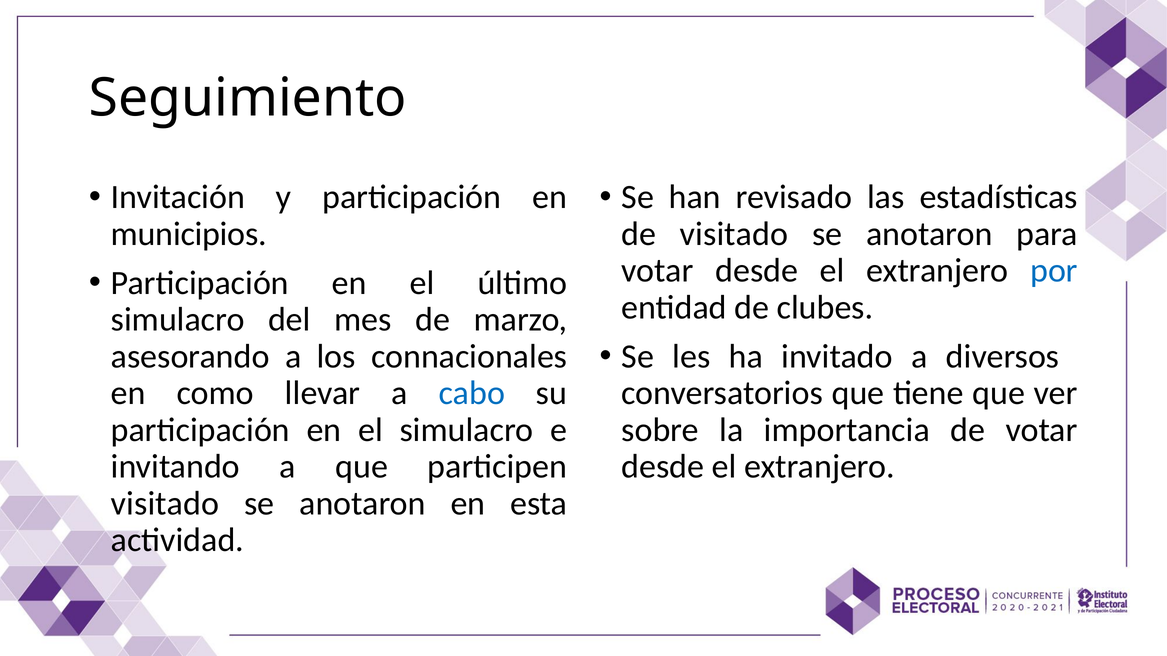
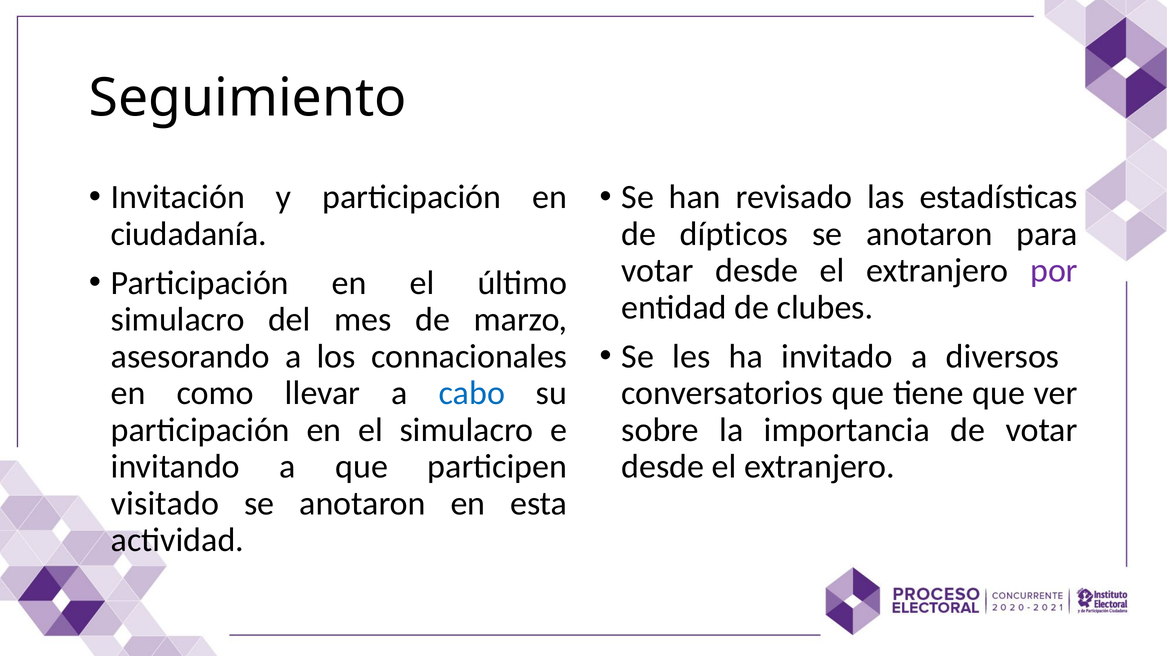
municipios: municipios -> ciudadanía
de visitado: visitado -> dípticos
por colour: blue -> purple
